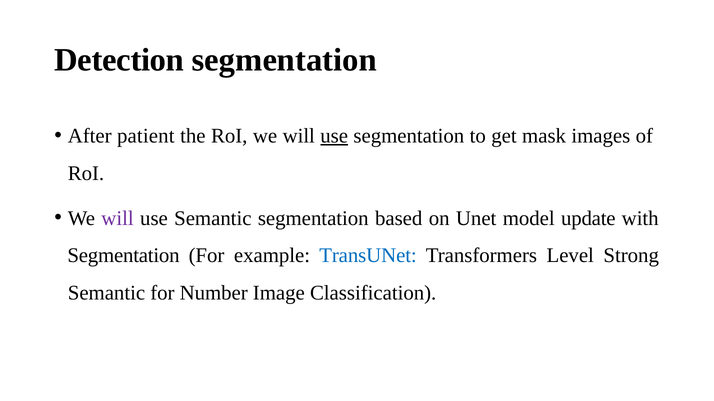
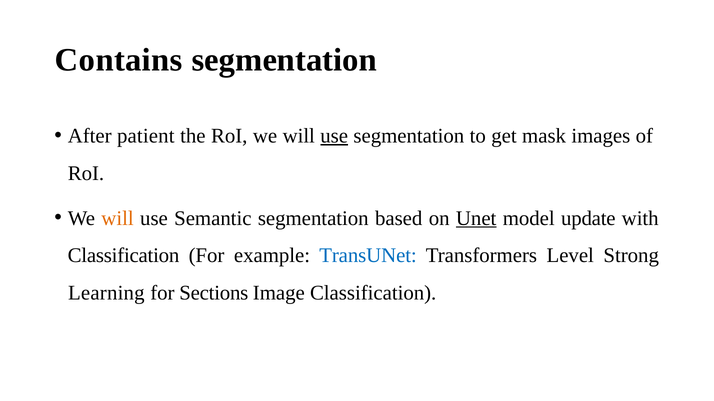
Detection: Detection -> Contains
will at (118, 218) colour: purple -> orange
Unet underline: none -> present
Segmentation at (124, 256): Segmentation -> Classification
Semantic at (106, 294): Semantic -> Learning
Number: Number -> Sections
